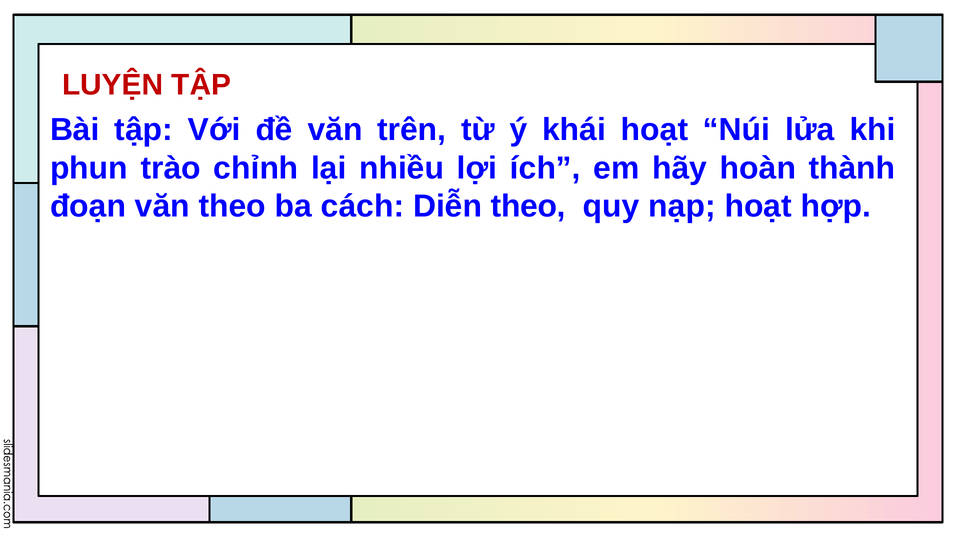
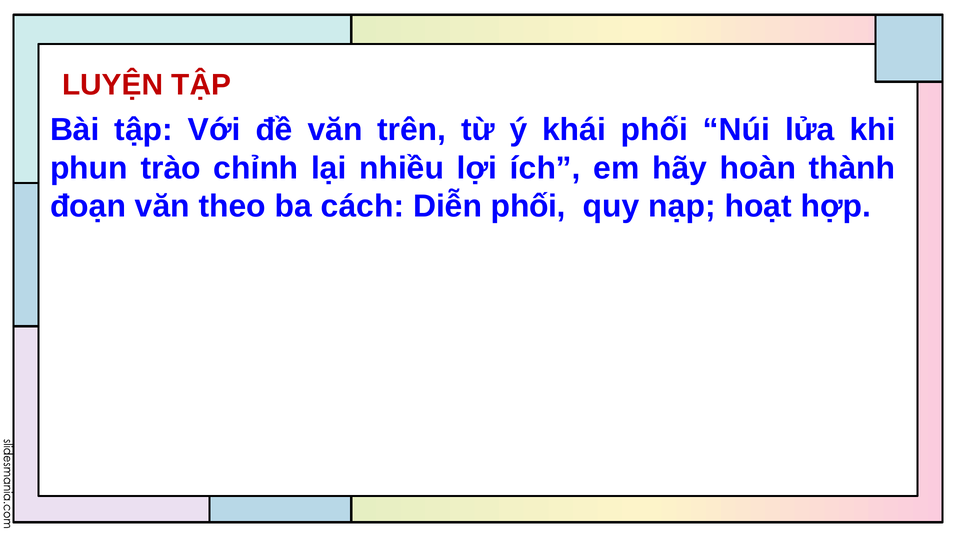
khái hoạt: hoạt -> phối
Diễn theo: theo -> phối
